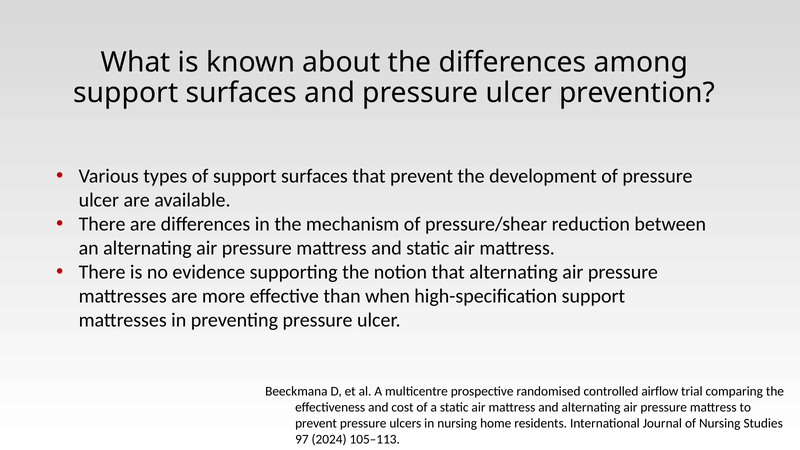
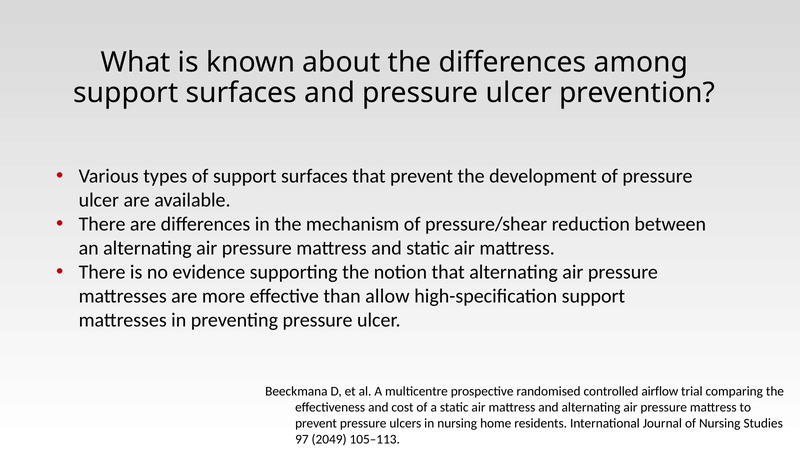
when: when -> allow
2024: 2024 -> 2049
